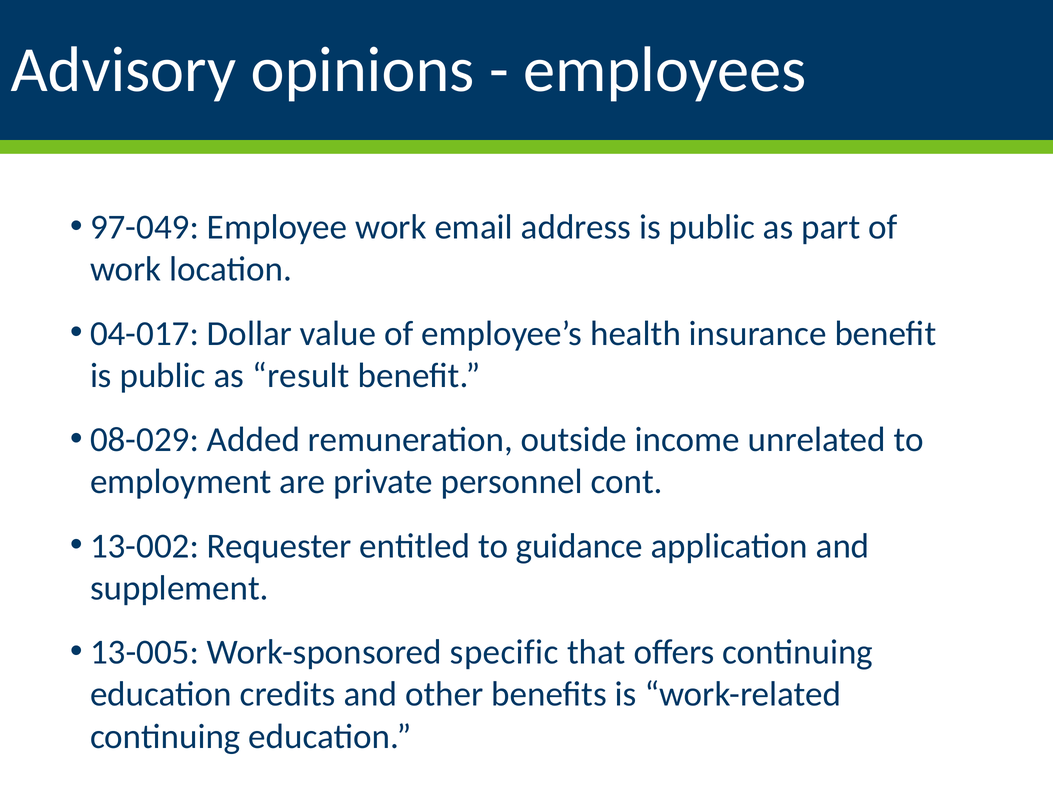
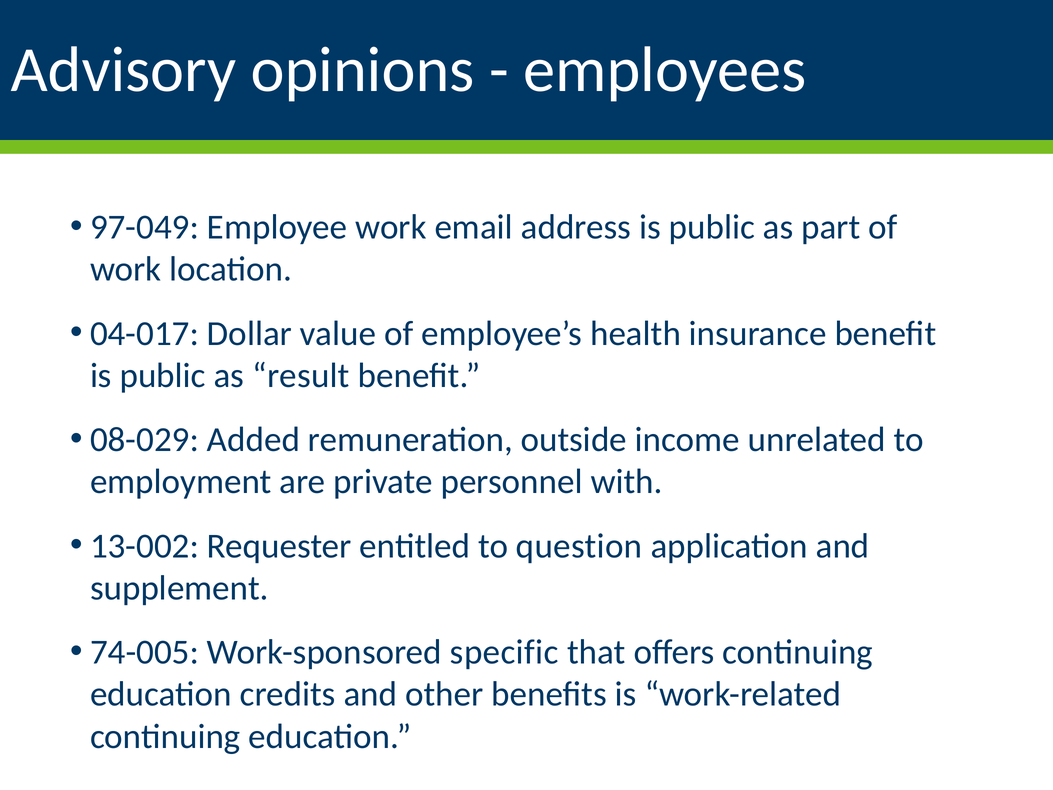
cont: cont -> with
guidance: guidance -> question
13-005: 13-005 -> 74-005
